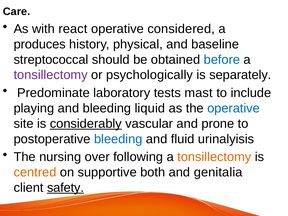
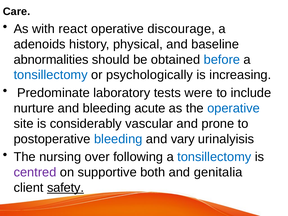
considered: considered -> discourage
produces: produces -> adenoids
streptococcal: streptococcal -> abnormalities
tonsillectomy at (51, 75) colour: purple -> blue
separately: separately -> increasing
mast: mast -> were
playing: playing -> nurture
liquid: liquid -> acute
considerably underline: present -> none
fluid: fluid -> vary
tonsillectomy at (214, 157) colour: orange -> blue
centred colour: orange -> purple
